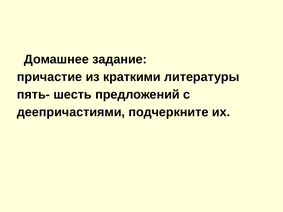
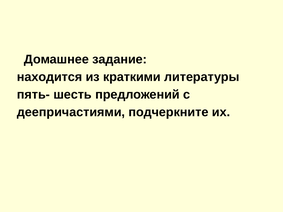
причастие: причастие -> находится
